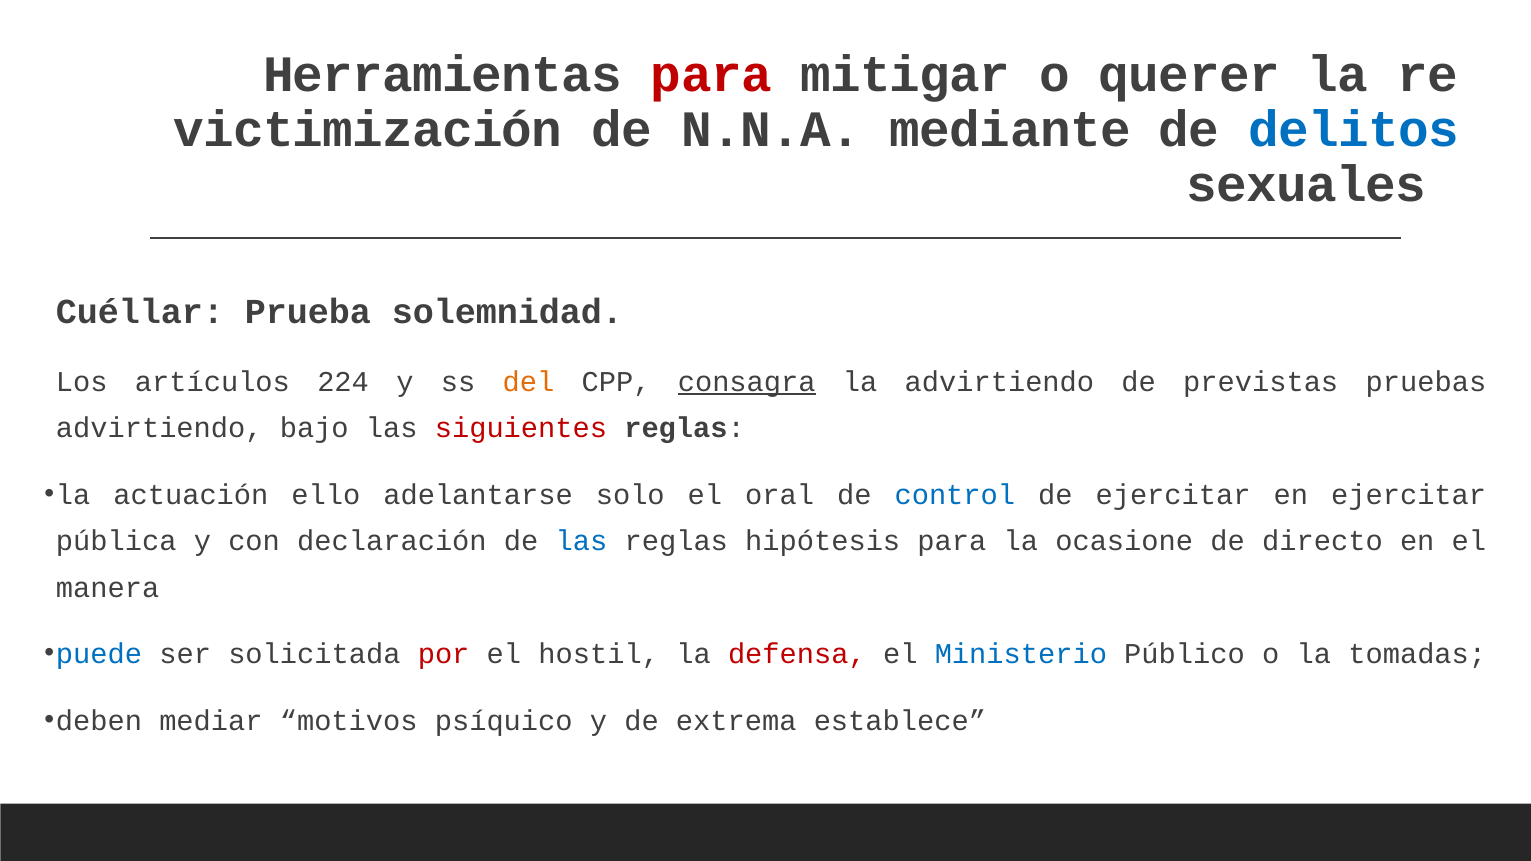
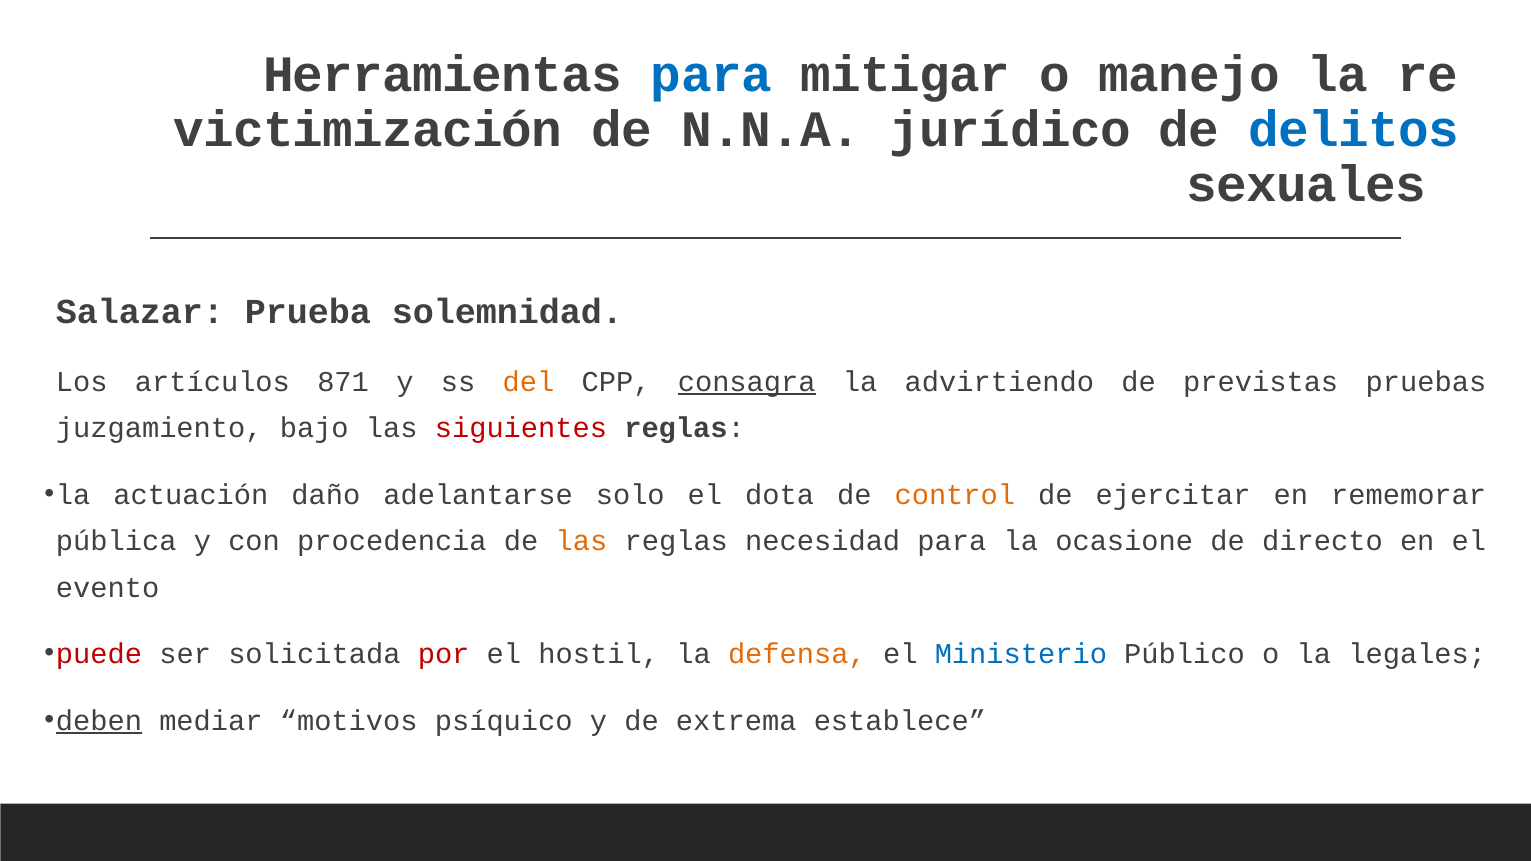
para at (711, 74) colour: red -> blue
querer: querer -> manejo
mediante: mediante -> jurídico
Cuéllar: Cuéllar -> Salazar
224: 224 -> 871
advirtiendo at (159, 428): advirtiendo -> juzgamiento
ello: ello -> daño
oral: oral -> dota
control colour: blue -> orange
en ejercitar: ejercitar -> rememorar
declaración: declaración -> procedencia
las at (582, 541) colour: blue -> orange
hipótesis: hipótesis -> necesidad
manera: manera -> evento
puede colour: blue -> red
defensa colour: red -> orange
tomadas: tomadas -> legales
deben underline: none -> present
